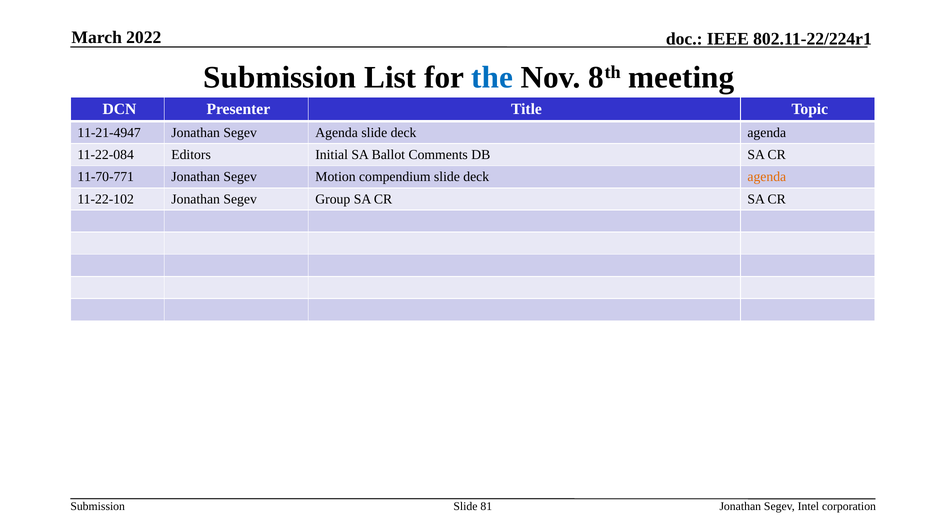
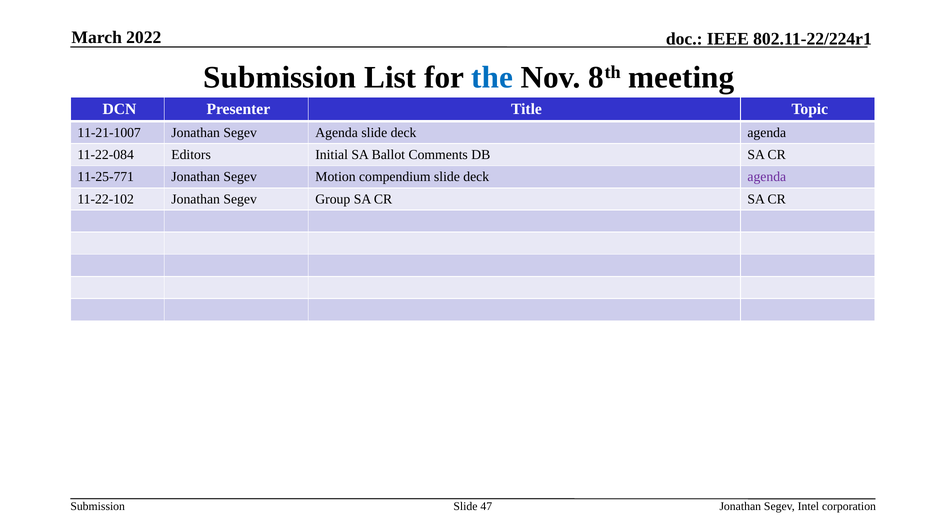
11-21-4947: 11-21-4947 -> 11-21-1007
11-70-771: 11-70-771 -> 11-25-771
agenda at (767, 177) colour: orange -> purple
81: 81 -> 47
